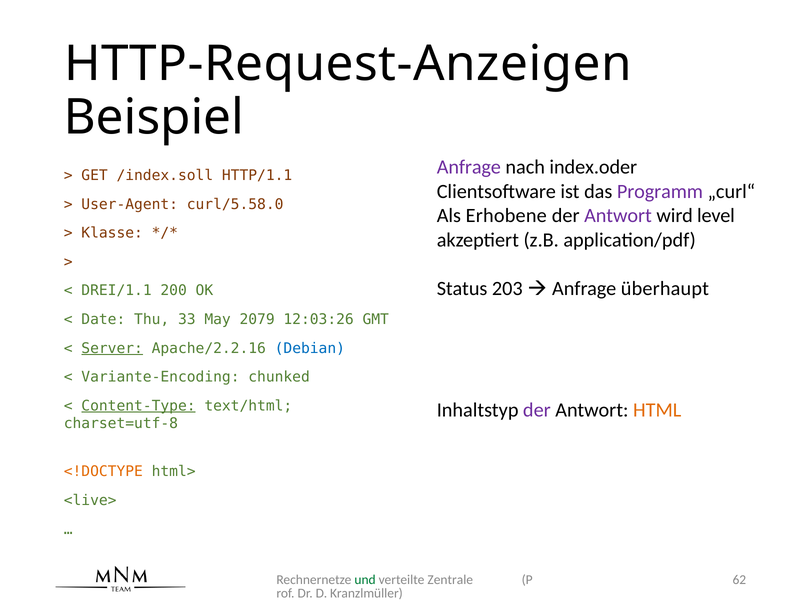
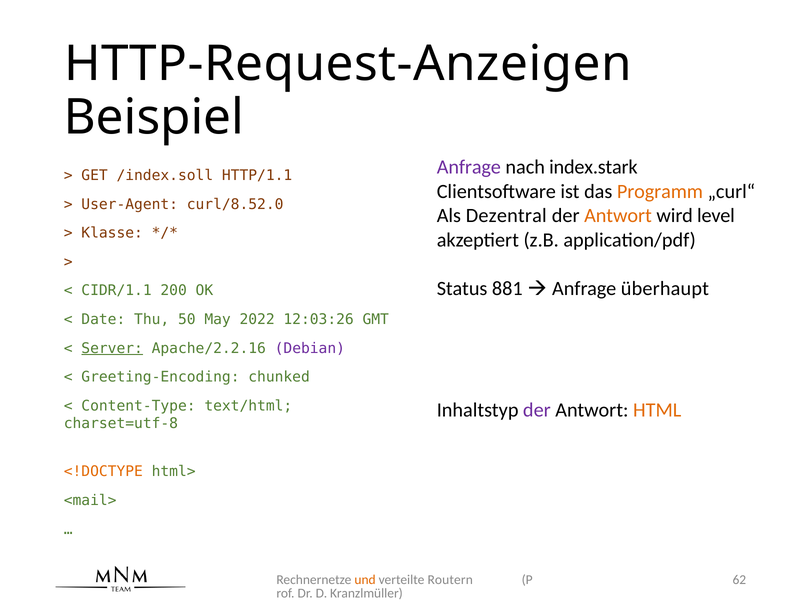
index.oder: index.oder -> index.stark
Programm colour: purple -> orange
curl/5.58.0: curl/5.58.0 -> curl/8.52.0
Erhobene: Erhobene -> Dezentral
Antwort at (618, 216) colour: purple -> orange
203: 203 -> 881
DREI/1.1: DREI/1.1 -> CIDR/1.1
33: 33 -> 50
2079: 2079 -> 2022
Debian colour: blue -> purple
Variante-Encoding: Variante-Encoding -> Greeting-Encoding
Content-Type underline: present -> none
<live>: <live> -> <mail>
und colour: green -> orange
Zentrale: Zentrale -> Routern
